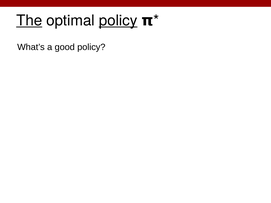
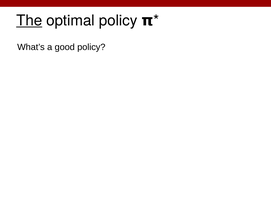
policy at (118, 21) underline: present -> none
